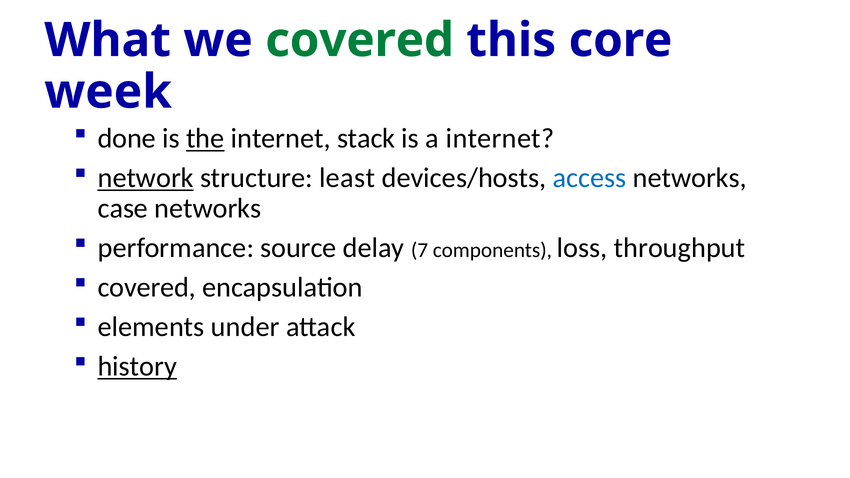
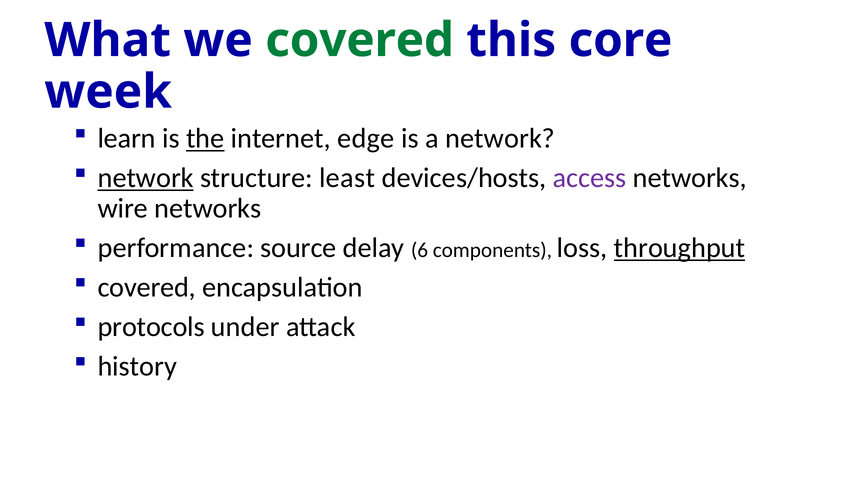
done: done -> learn
stack: stack -> edge
a internet: internet -> network
access colour: blue -> purple
case: case -> wire
7: 7 -> 6
throughput underline: none -> present
elements: elements -> protocols
history underline: present -> none
